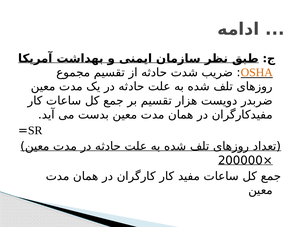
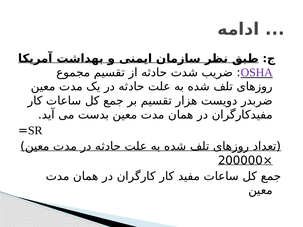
OSHA colour: orange -> purple
